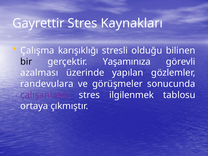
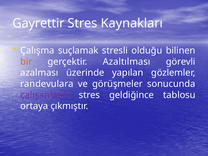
karışıklığı: karışıklığı -> suçlamak
bir colour: black -> orange
Yaşamınıza: Yaşamınıza -> Azaltılması
ilgilenmek: ilgilenmek -> geldiğince
